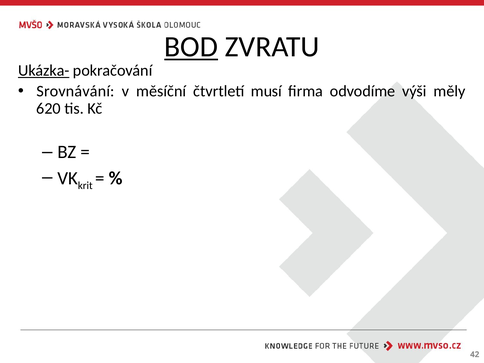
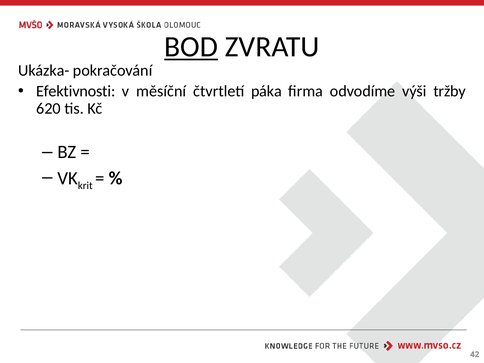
Ukázka- underline: present -> none
Srovnávání: Srovnávání -> Efektivnosti
musí: musí -> páka
měly: měly -> tržby
